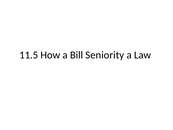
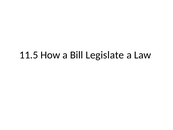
Seniority: Seniority -> Legislate
